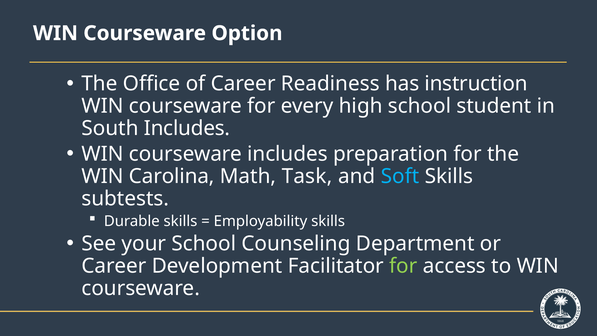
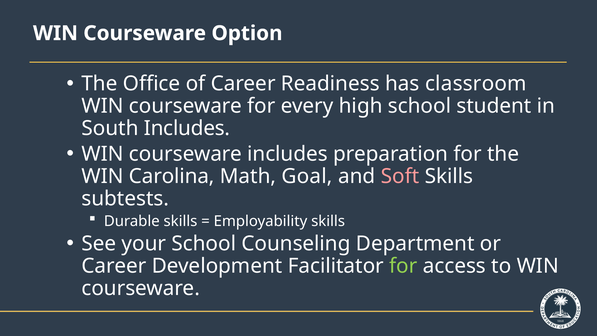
instruction: instruction -> classroom
Task: Task -> Goal
Soft colour: light blue -> pink
